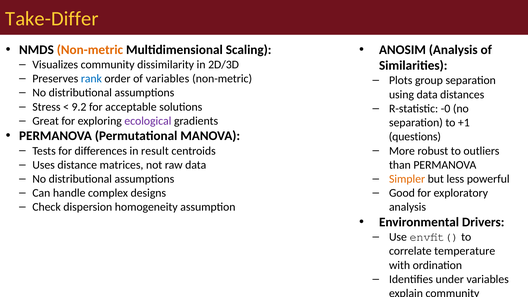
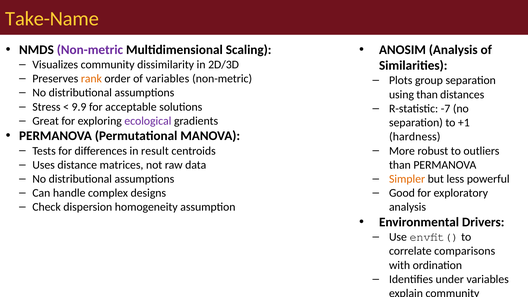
Take-Differ: Take-Differ -> Take-Name
Non-metric at (90, 50) colour: orange -> purple
rank colour: blue -> orange
using data: data -> than
9.2: 9.2 -> 9.9
-0: -0 -> -7
questions: questions -> hardness
temperature: temperature -> comparisons
